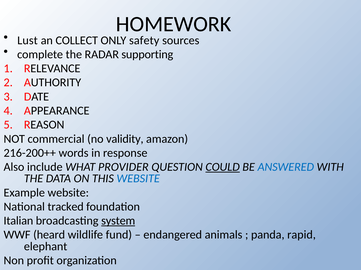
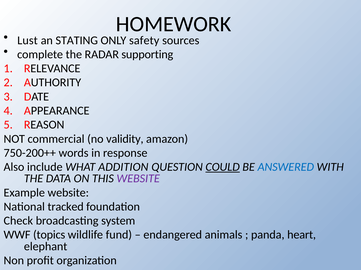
COLLECT: COLLECT -> STATING
216-200++: 216-200++ -> 750-200++
PROVIDER: PROVIDER -> ADDITION
WEBSITE at (138, 179) colour: blue -> purple
Italian: Italian -> Check
system underline: present -> none
heard: heard -> topics
rapid: rapid -> heart
